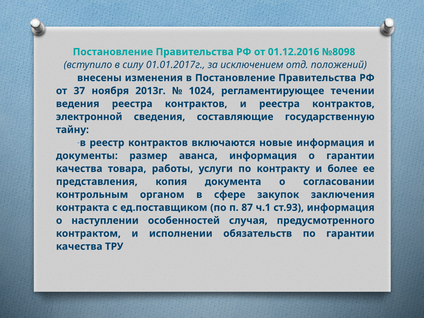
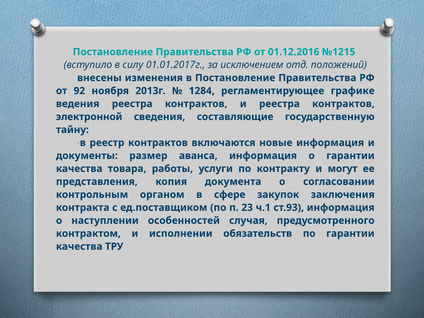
№8098: №8098 -> №1215
37: 37 -> 92
1024: 1024 -> 1284
течении: течении -> графике
более: более -> могут
87: 87 -> 23
